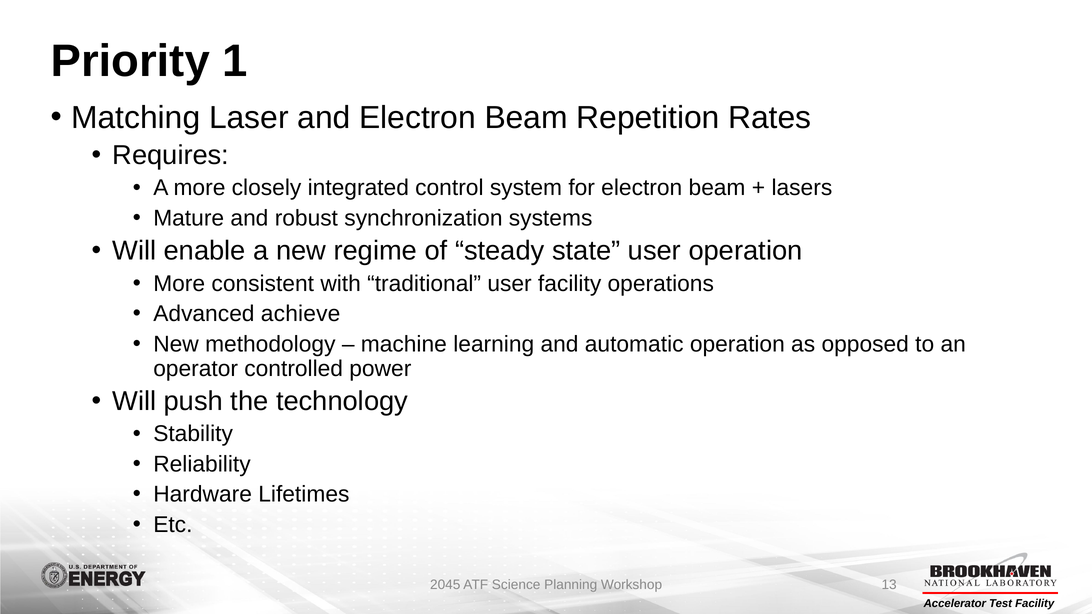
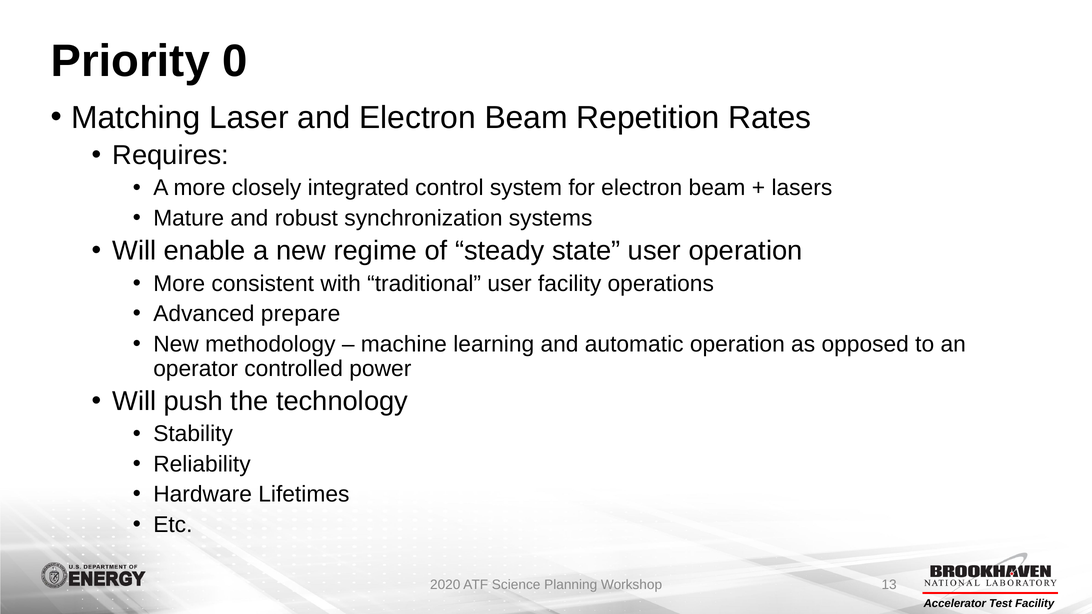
1: 1 -> 0
achieve: achieve -> prepare
2045: 2045 -> 2020
